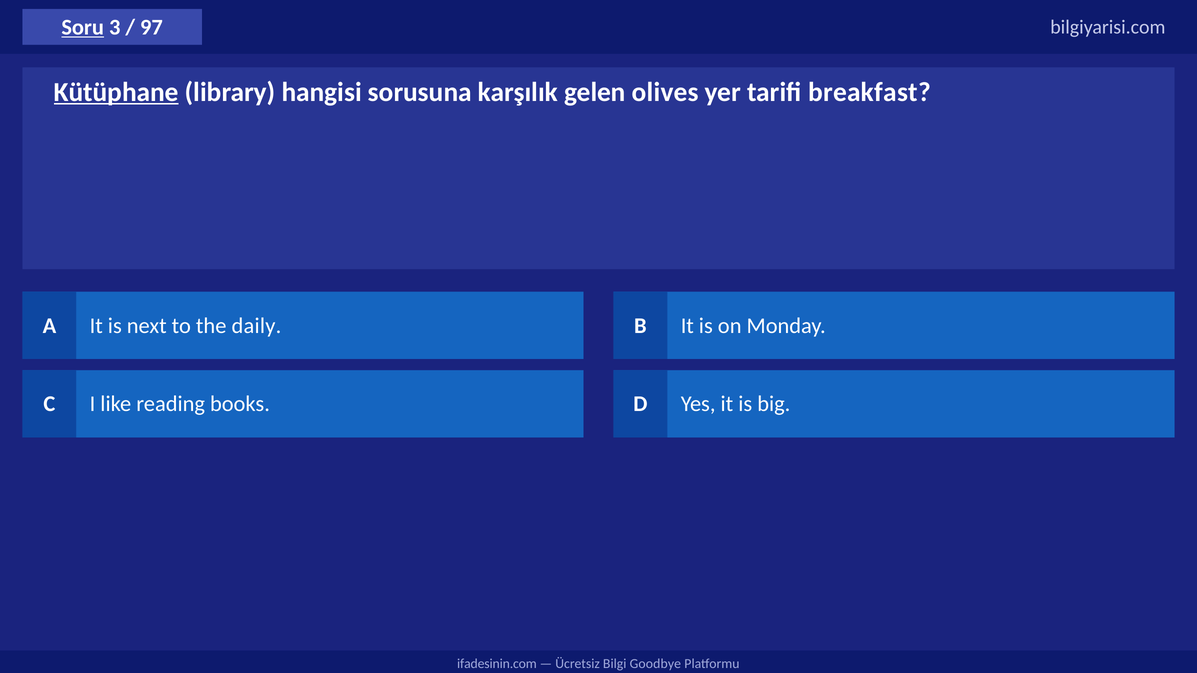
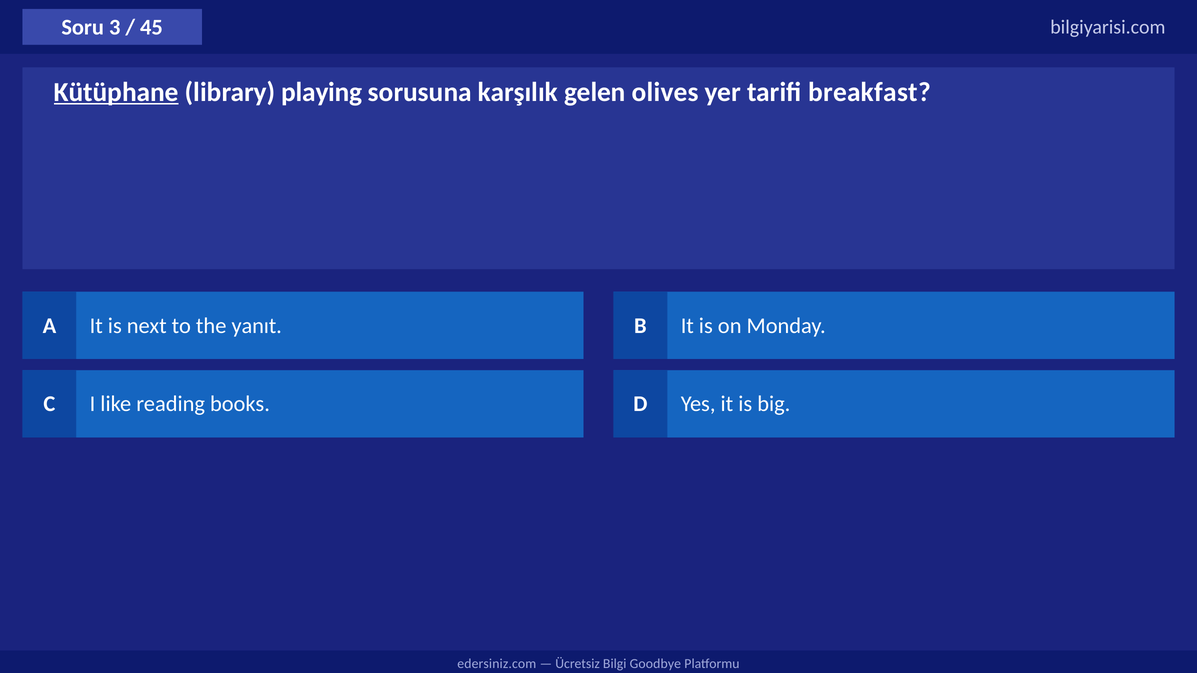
Soru underline: present -> none
97: 97 -> 45
hangisi: hangisi -> playing
daily: daily -> yanıt
ifadesinin.com: ifadesinin.com -> edersiniz.com
